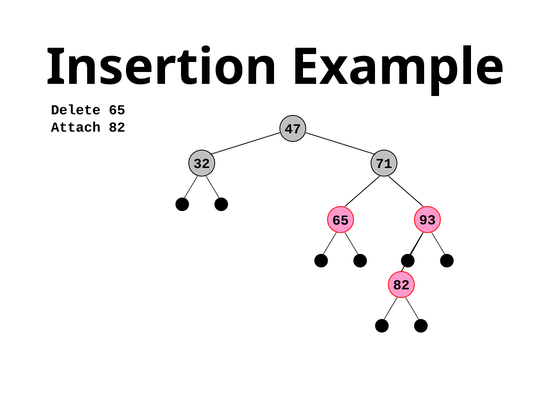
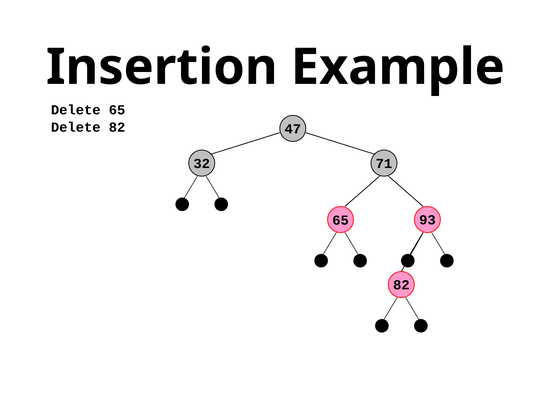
Attach at (76, 127): Attach -> Delete
